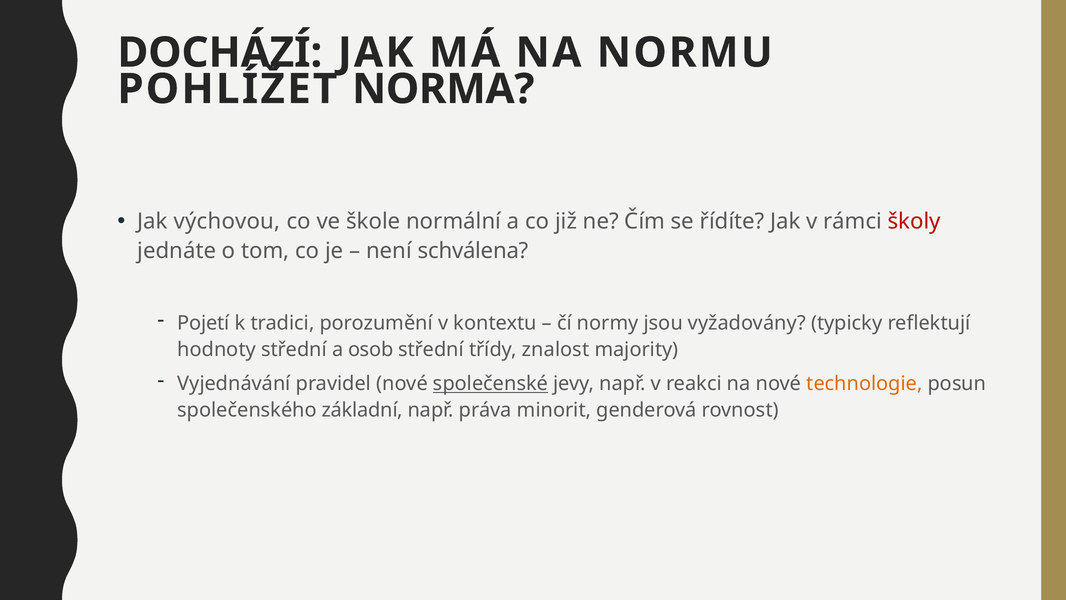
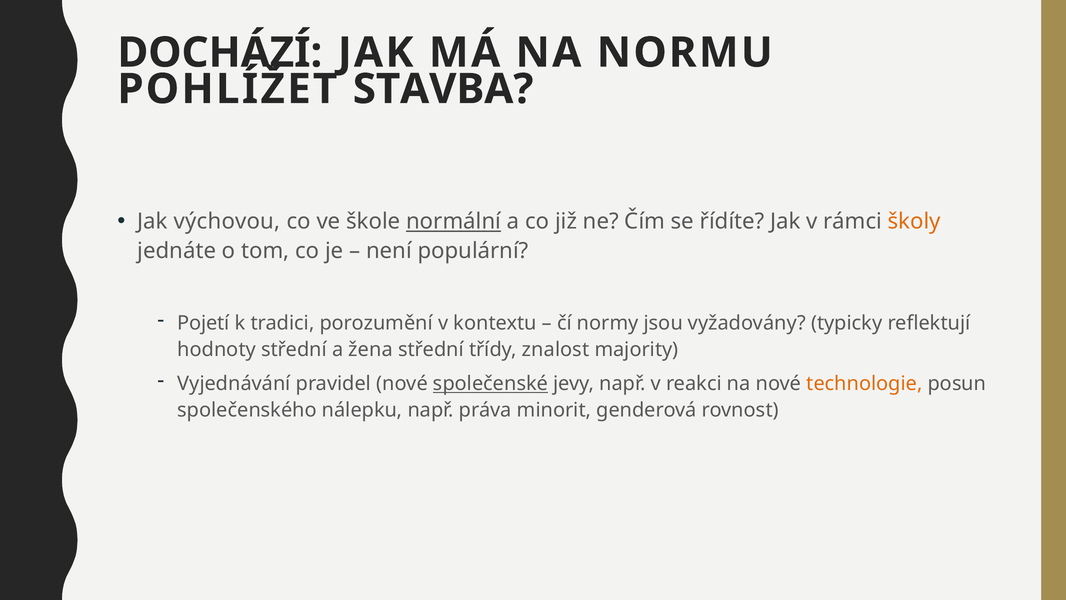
NORMA: NORMA -> STAVBA
normální underline: none -> present
školy colour: red -> orange
schválena: schválena -> populární
osob: osob -> žena
základní: základní -> nálepku
